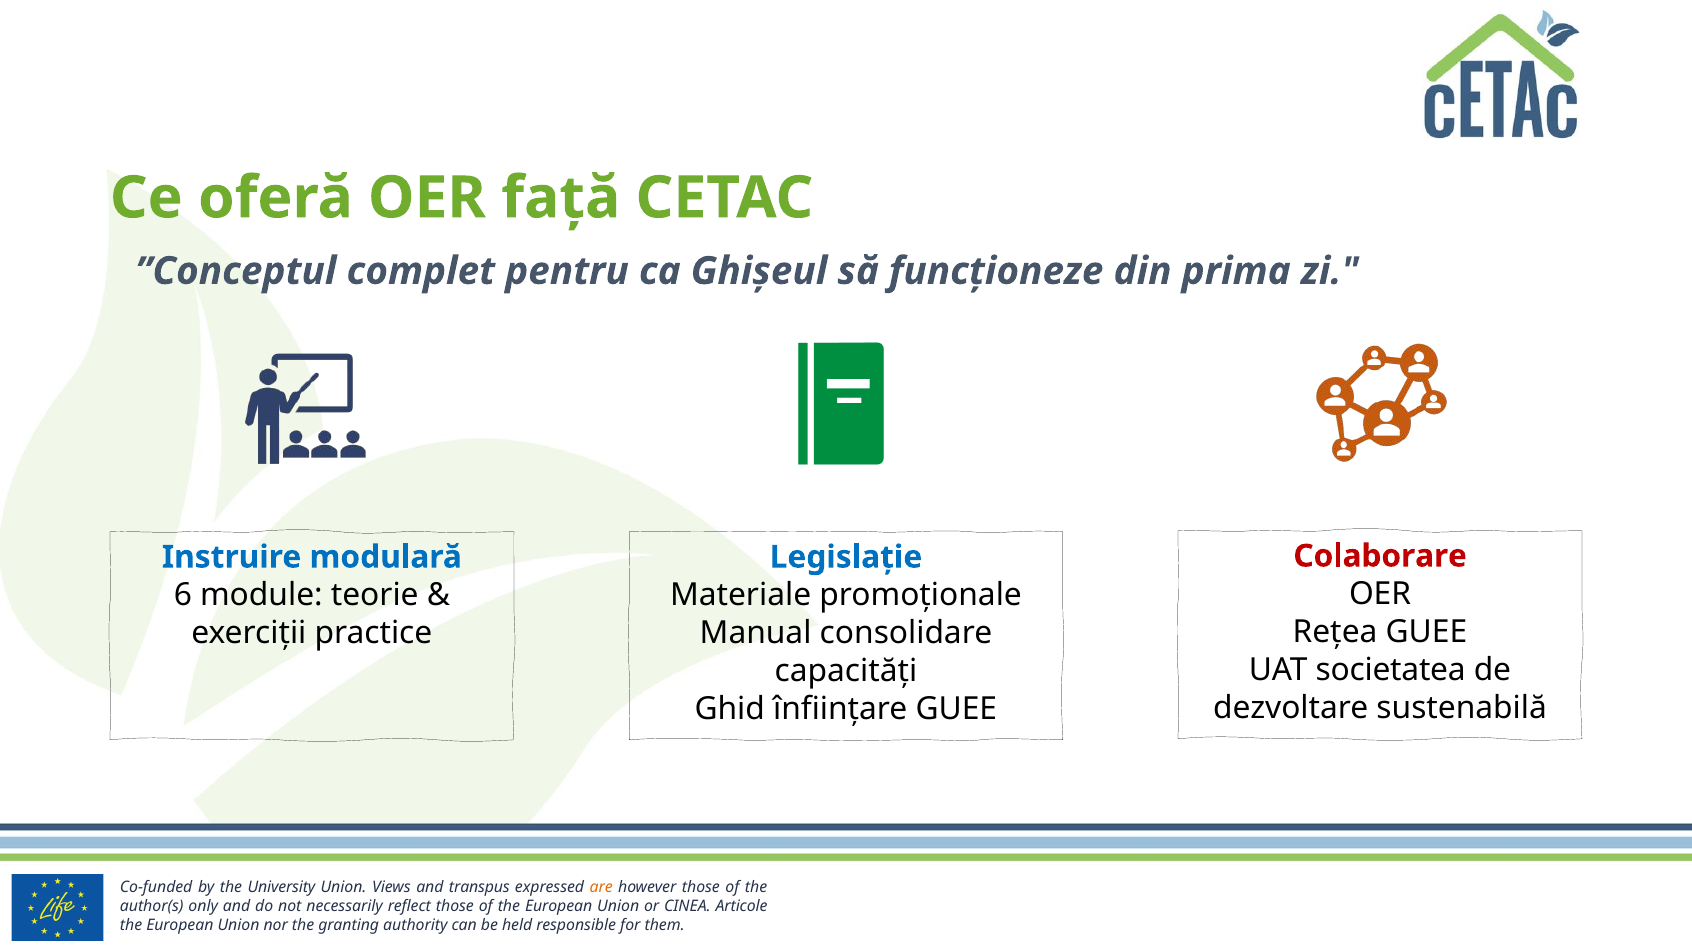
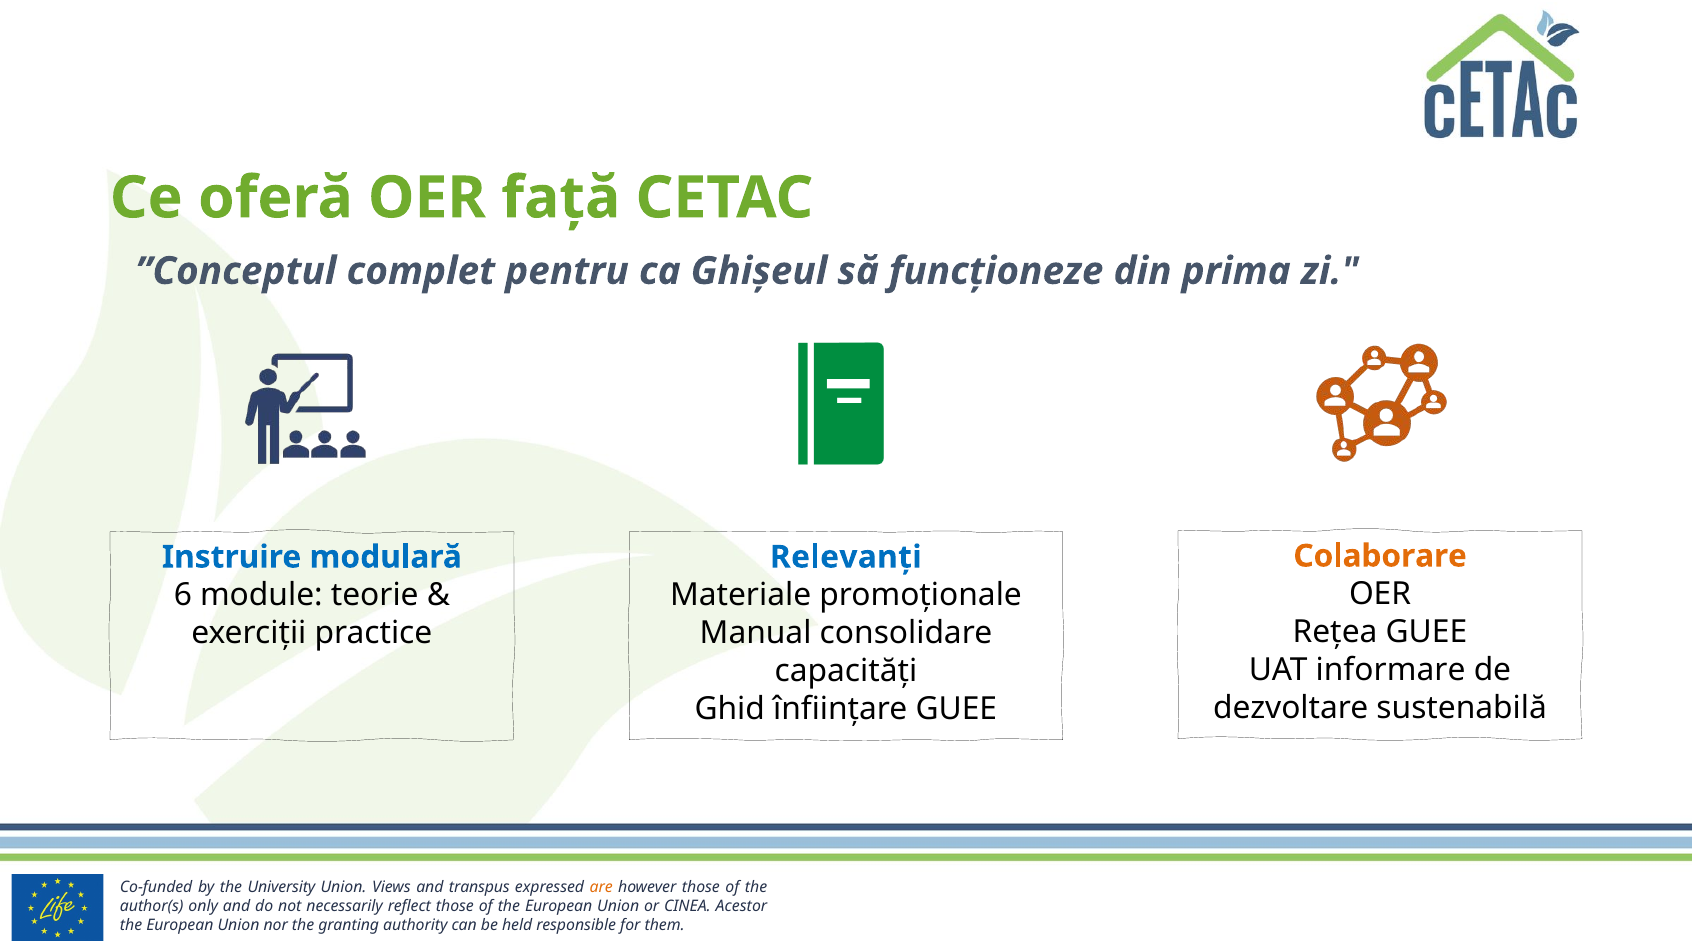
Colaborare colour: red -> orange
Legislație: Legislație -> Relevanți
societatea: societatea -> informare
Articole: Articole -> Acestor
